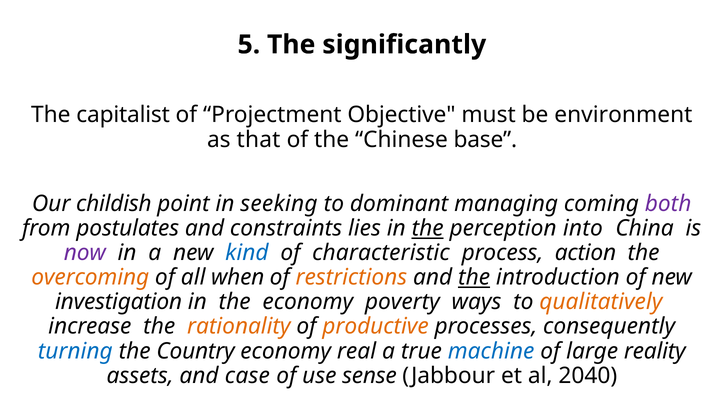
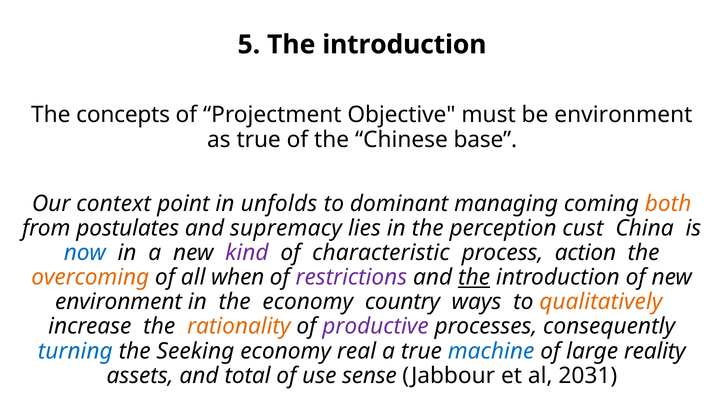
5 The significantly: significantly -> introduction
capitalist: capitalist -> concepts
as that: that -> true
childish: childish -> context
seeking: seeking -> unfolds
both colour: purple -> orange
constraints: constraints -> supremacy
the at (428, 228) underline: present -> none
into: into -> cust
now colour: purple -> blue
kind colour: blue -> purple
restrictions colour: orange -> purple
investigation at (119, 302): investigation -> environment
poverty: poverty -> country
productive colour: orange -> purple
Country: Country -> Seeking
case: case -> total
2040: 2040 -> 2031
